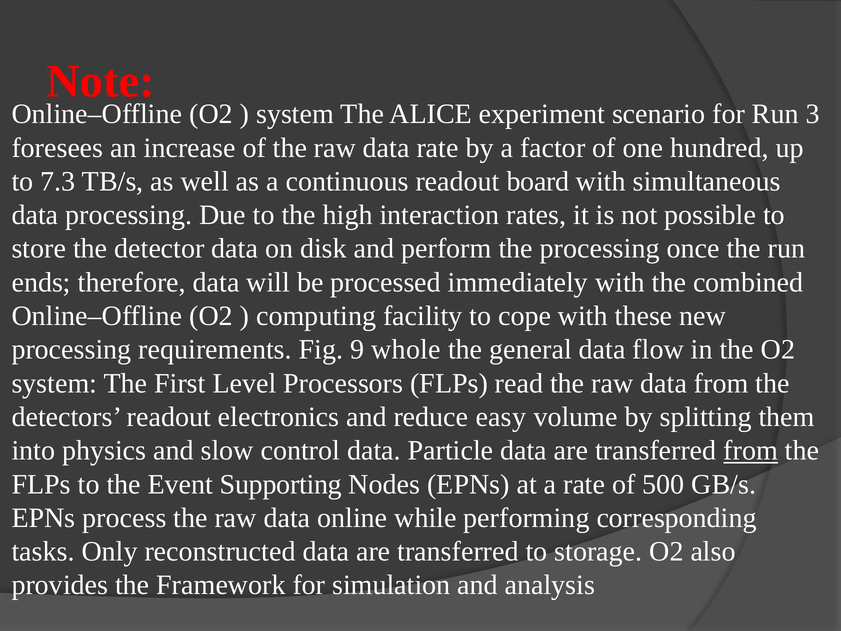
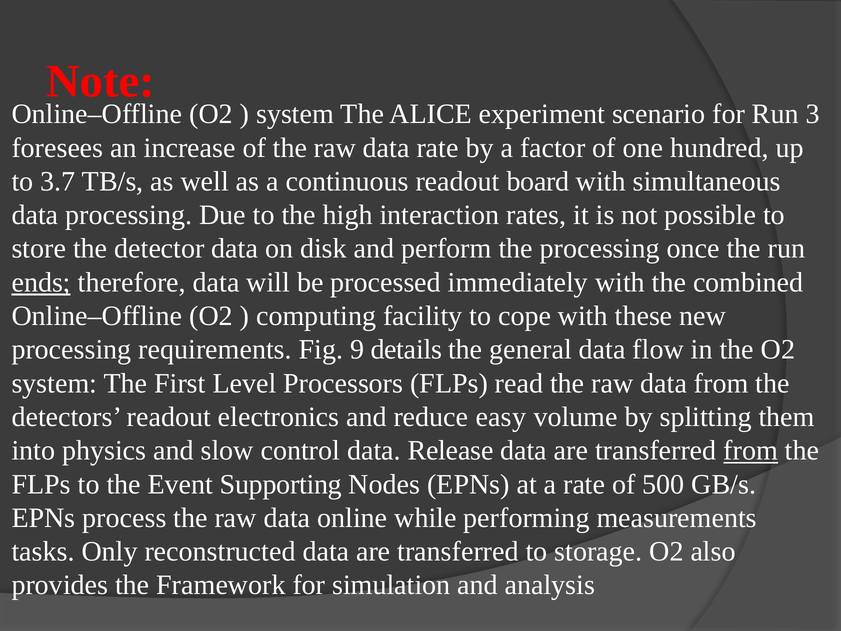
7.3: 7.3 -> 3.7
ends underline: none -> present
whole: whole -> details
Particle: Particle -> Release
corresponding: corresponding -> measurements
